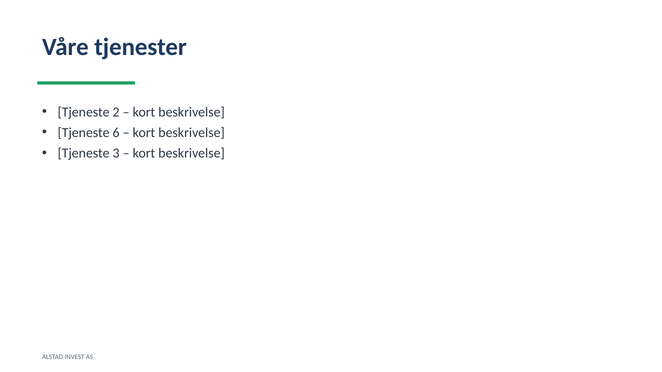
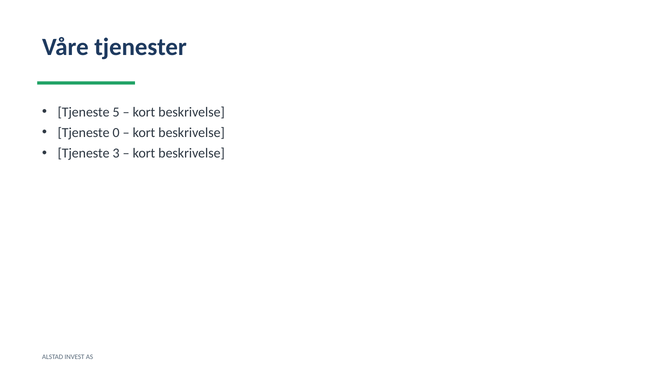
2: 2 -> 5
6: 6 -> 0
